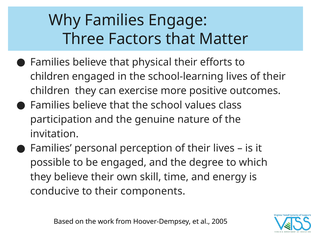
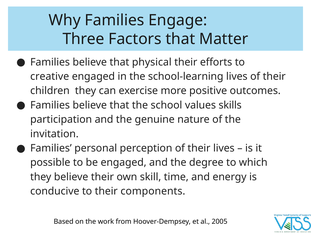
children at (50, 76): children -> creative
class: class -> skills
